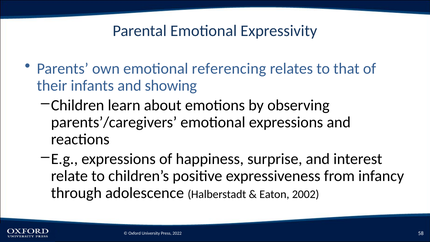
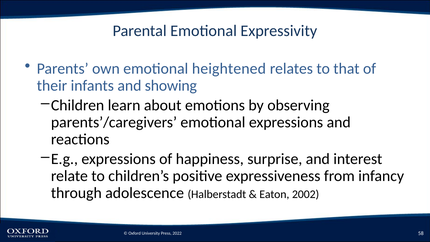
referencing: referencing -> heightened
